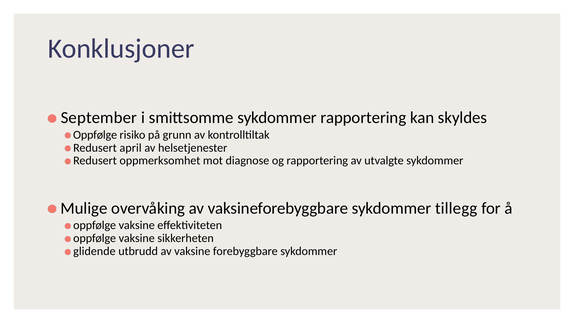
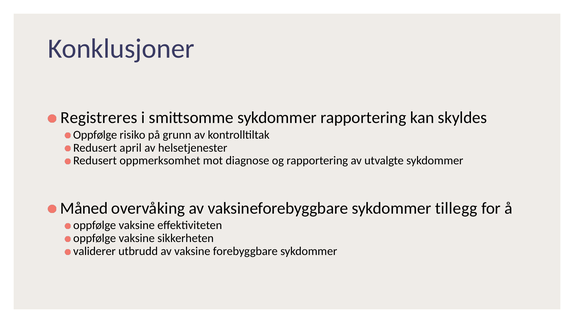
September: September -> Registreres
Mulige: Mulige -> Måned
glidende: glidende -> validerer
